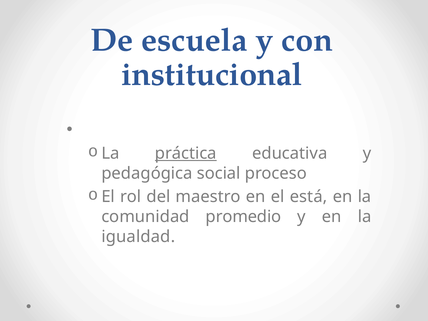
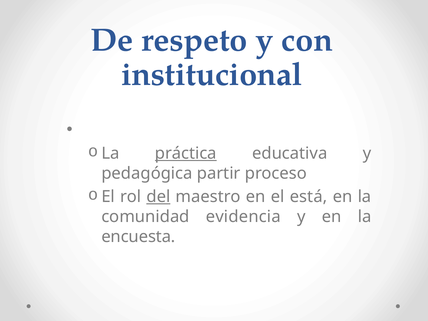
escuela: escuela -> respeto
social: social -> partir
del underline: none -> present
promedio: promedio -> evidencia
igualdad: igualdad -> encuesta
